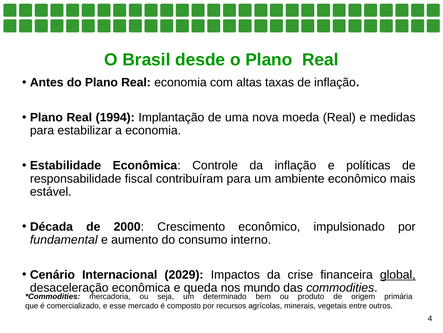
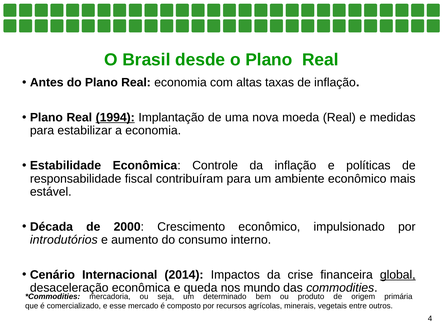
1994 underline: none -> present
fundamental: fundamental -> introdutórios
2029: 2029 -> 2014
